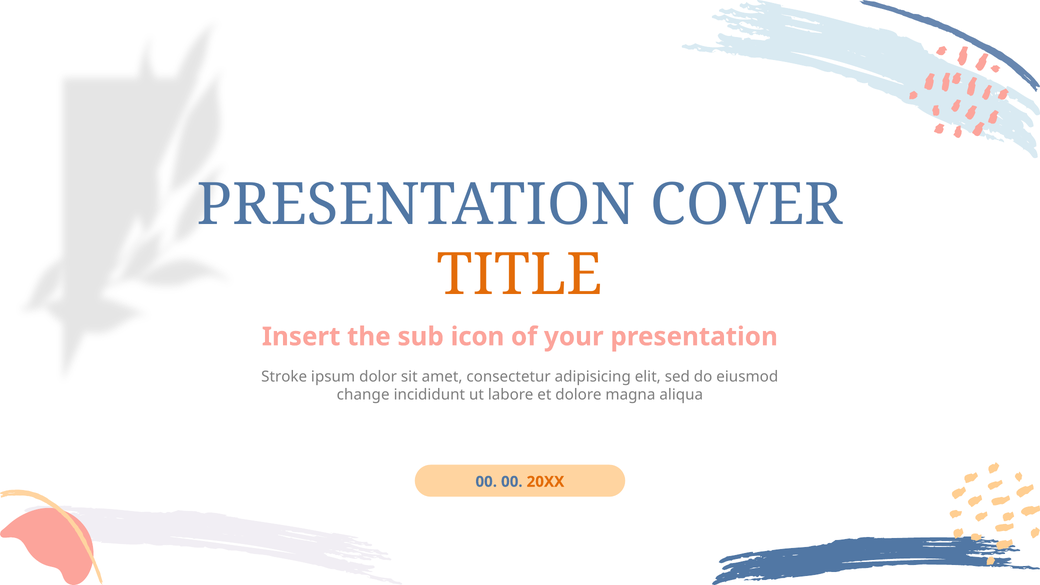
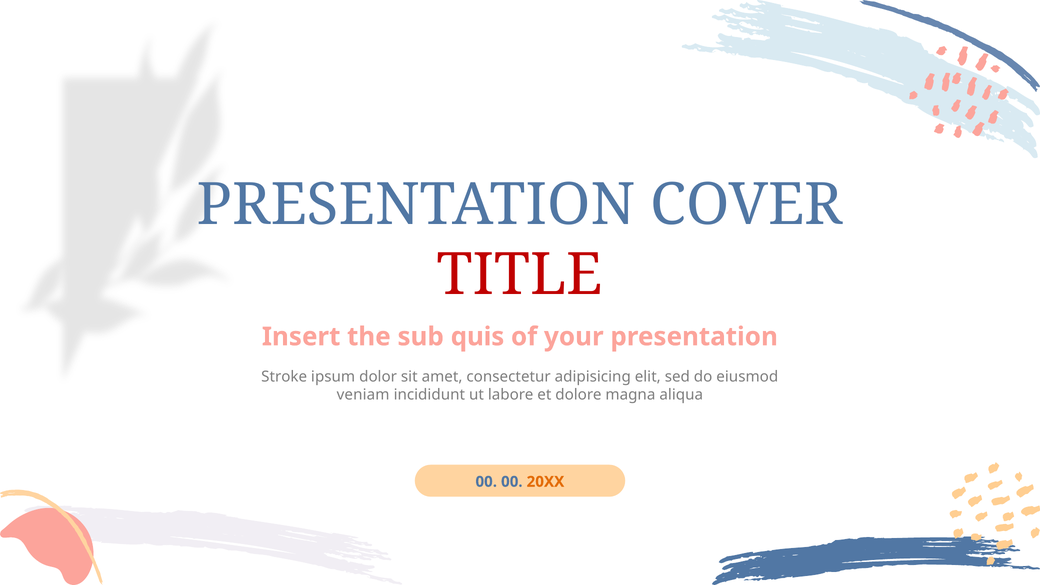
TITLE colour: orange -> red
icon: icon -> quis
change: change -> veniam
